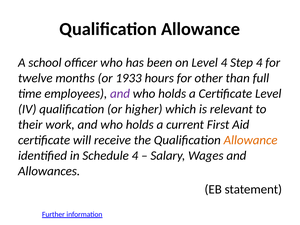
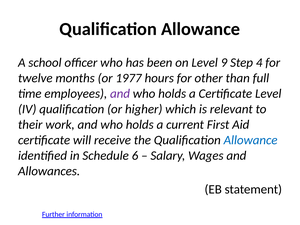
Level 4: 4 -> 9
1933: 1933 -> 1977
Allowance at (251, 140) colour: orange -> blue
Schedule 4: 4 -> 6
